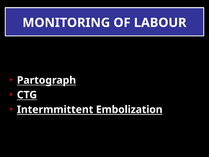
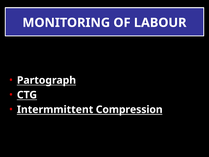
Embolization: Embolization -> Compression
